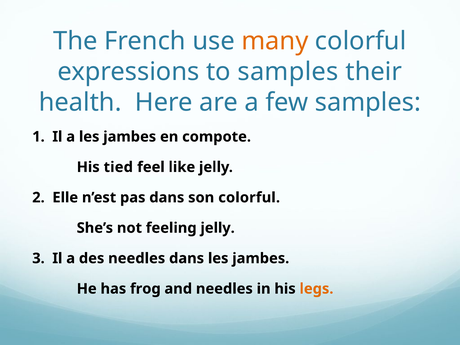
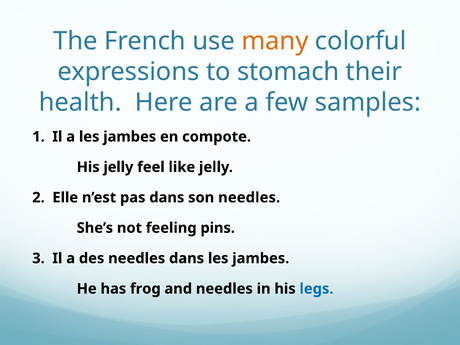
to samples: samples -> stomach
His tied: tied -> jelly
son colorful: colorful -> needles
feeling jelly: jelly -> pins
legs colour: orange -> blue
